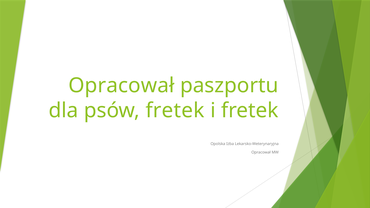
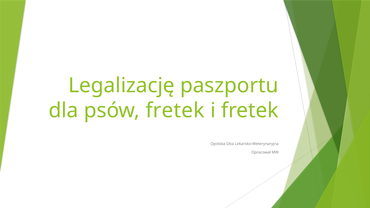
Opracował at (121, 86): Opracował -> Legalizację
